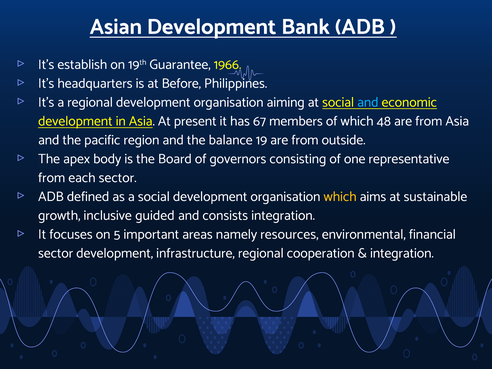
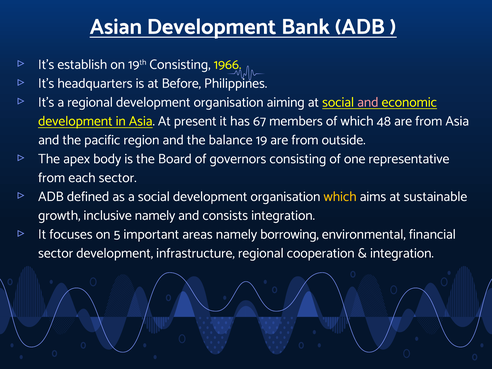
19th Guarantee: Guarantee -> Consisting
and at (368, 102) colour: light blue -> pink
inclusive guided: guided -> namely
resources: resources -> borrowing
